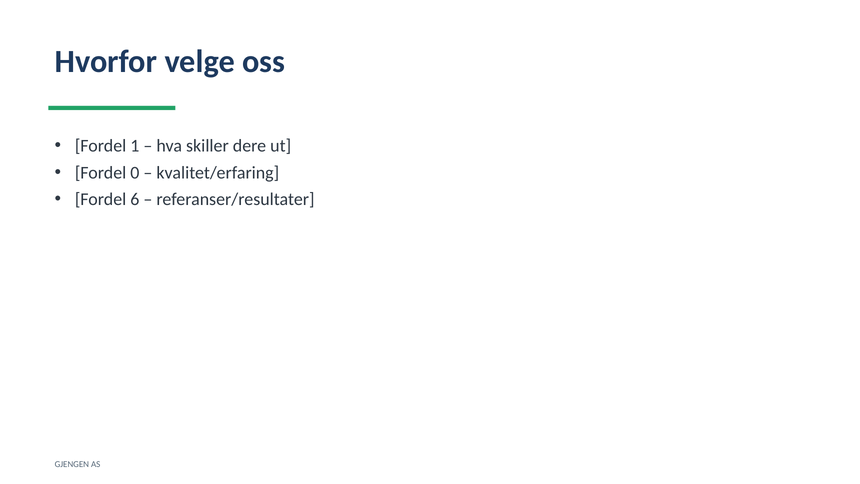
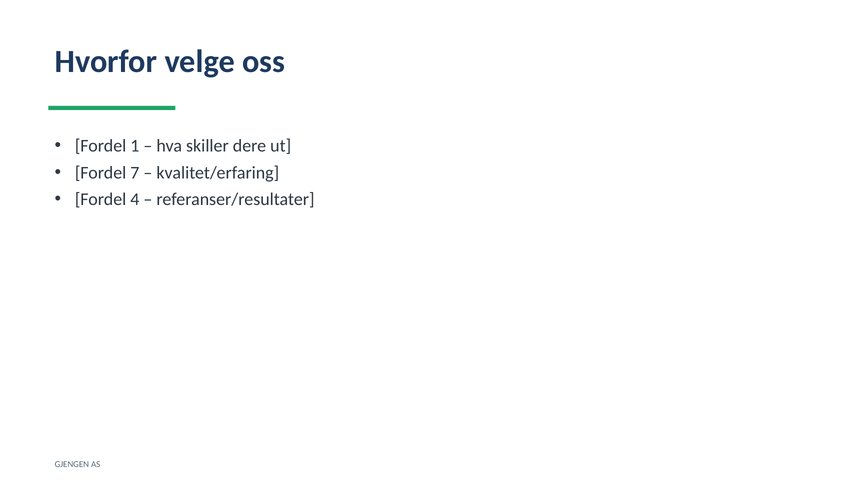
0: 0 -> 7
6: 6 -> 4
